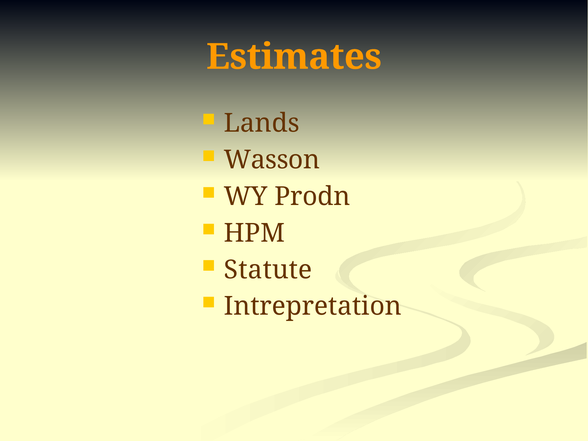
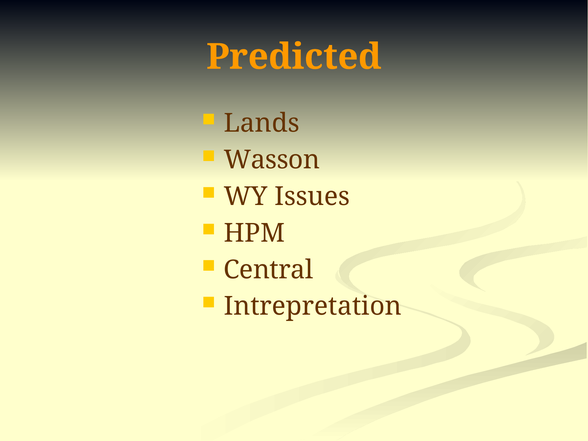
Estimates: Estimates -> Predicted
Prodn: Prodn -> Issues
Statute: Statute -> Central
